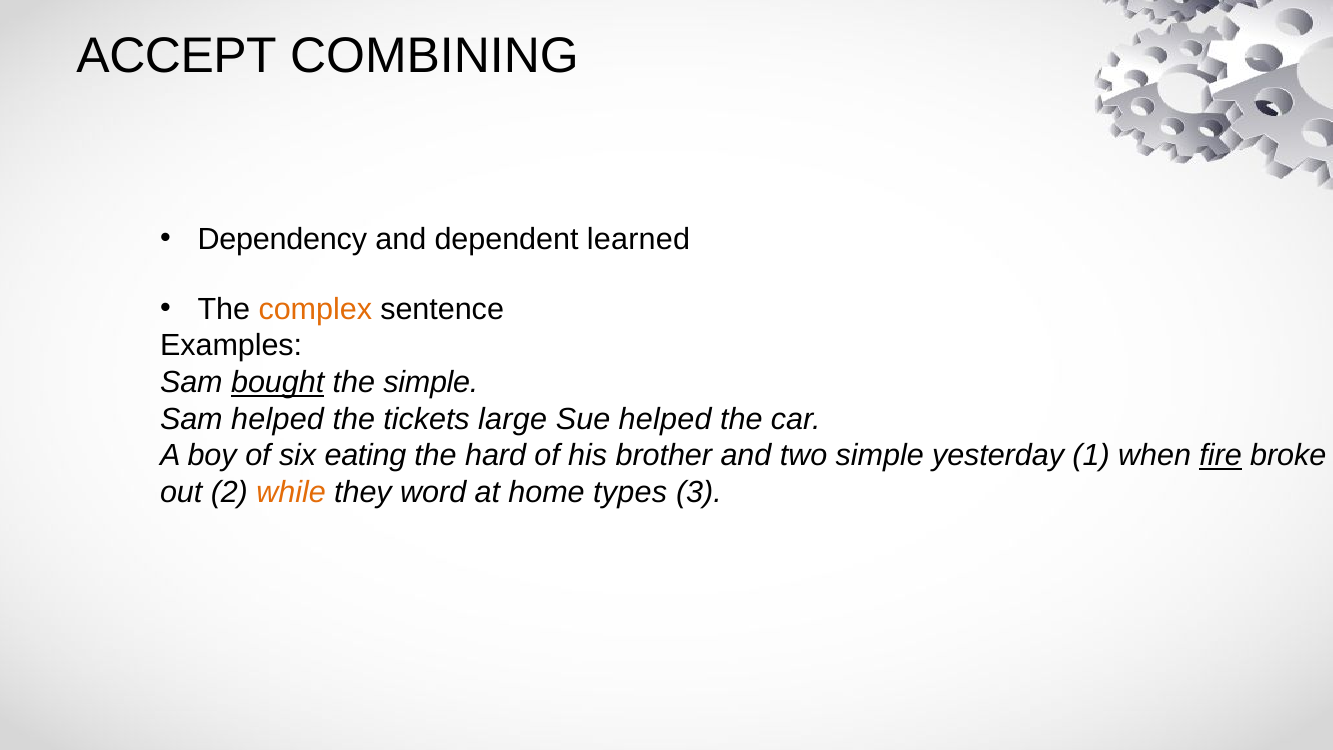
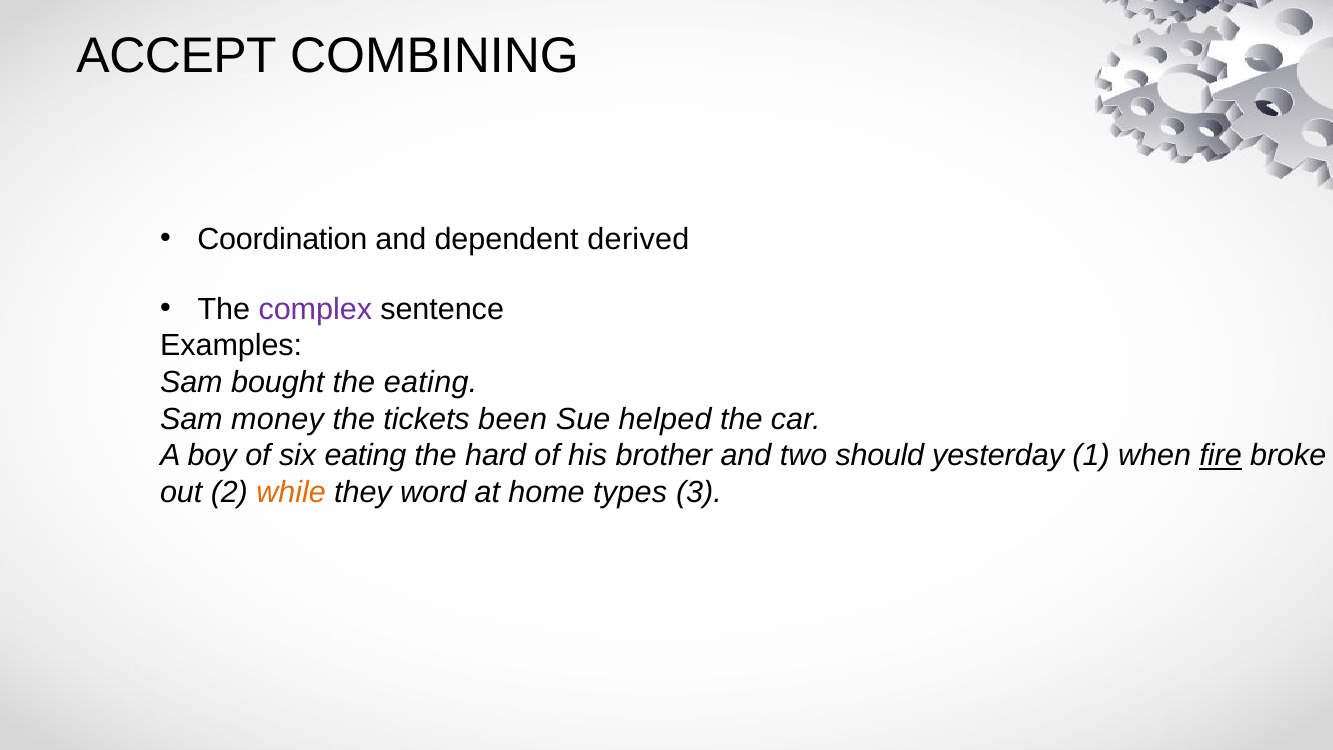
Dependency: Dependency -> Coordination
learned: learned -> derived
complex colour: orange -> purple
bought underline: present -> none
the simple: simple -> eating
Sam helped: helped -> money
large: large -> been
two simple: simple -> should
